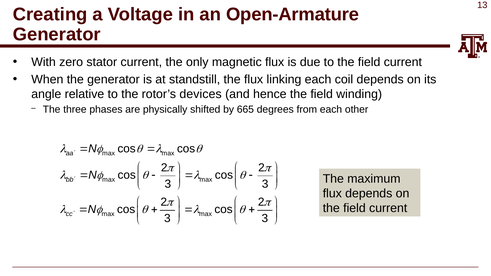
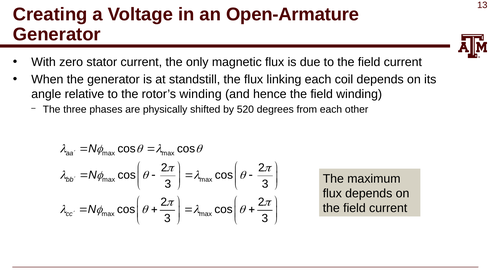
rotor’s devices: devices -> winding
665: 665 -> 520
